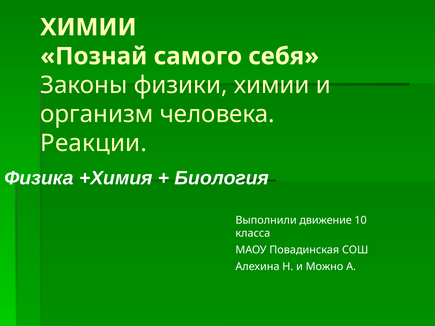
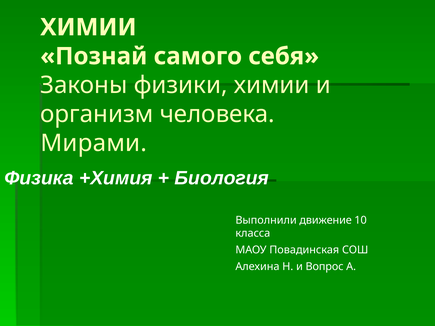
Реакции: Реакции -> Мирами
Можно: Можно -> Вопрос
